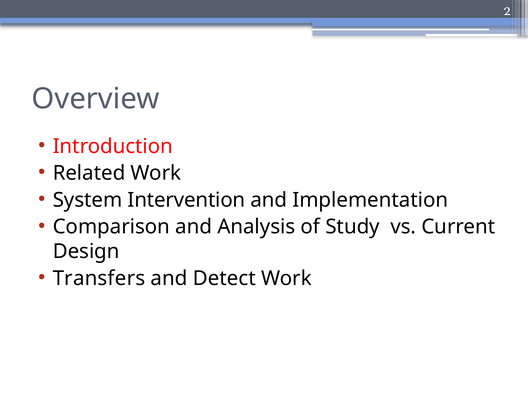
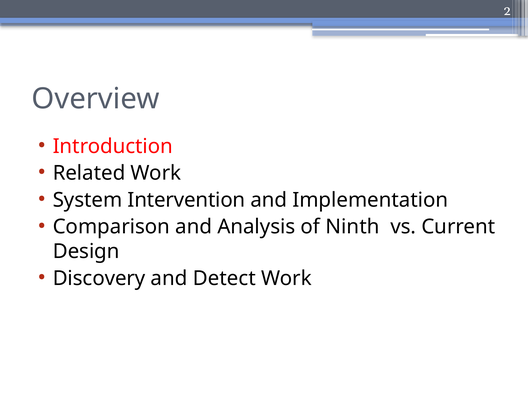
Study: Study -> Ninth
Transfers: Transfers -> Discovery
